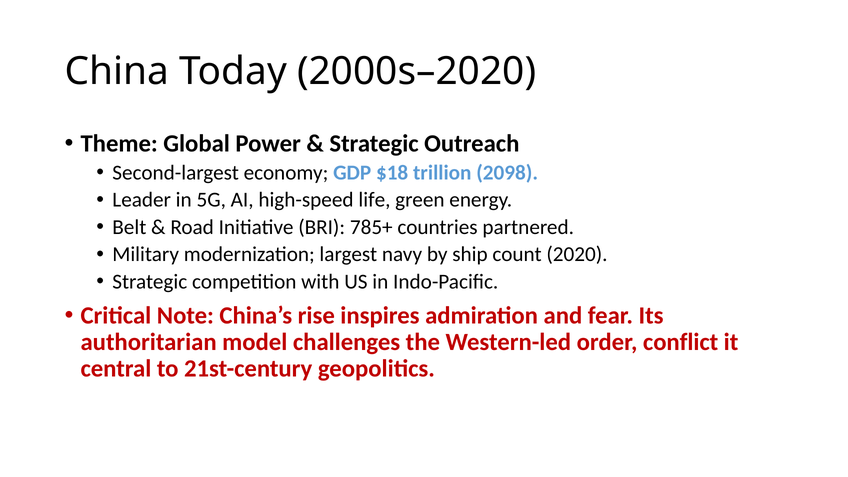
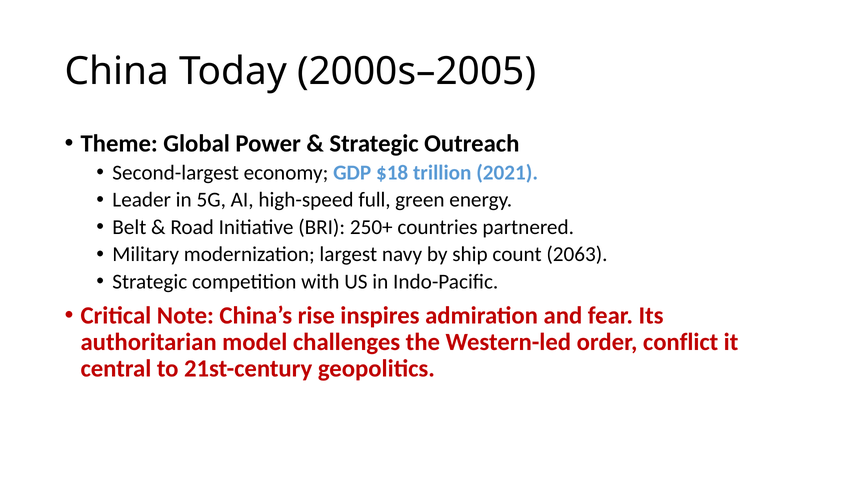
2000s–2020: 2000s–2020 -> 2000s–2005
2098: 2098 -> 2021
life: life -> full
785+: 785+ -> 250+
2020: 2020 -> 2063
